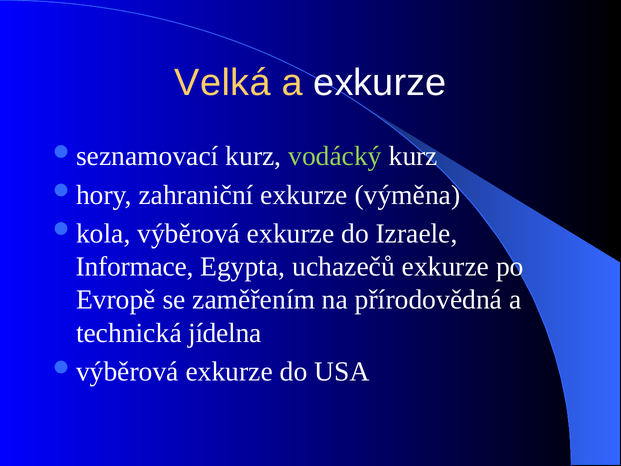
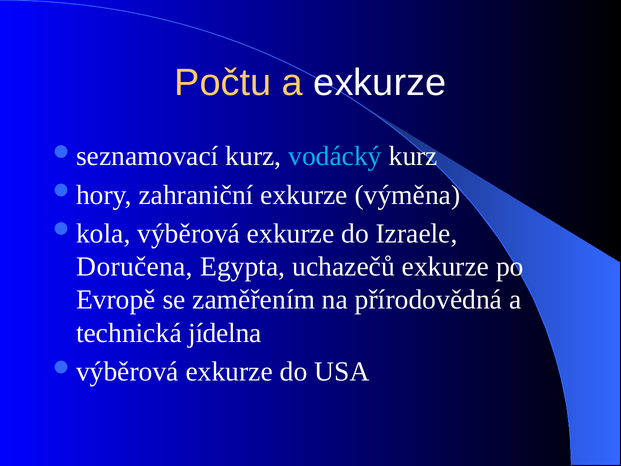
Velká: Velká -> Počtu
vodácký colour: light green -> light blue
Informace: Informace -> Doručena
